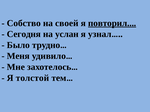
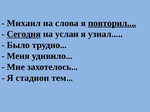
Собство: Собство -> Михаил
своей: своей -> слова
Сегодня underline: none -> present
толстой: толстой -> стадион
